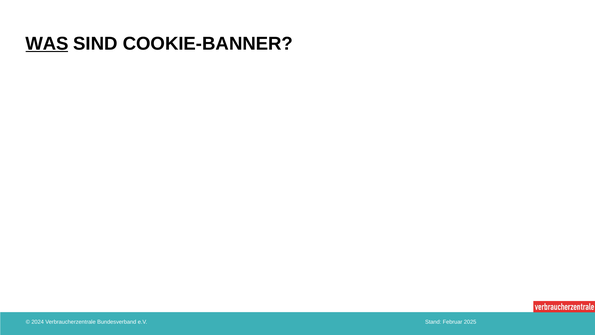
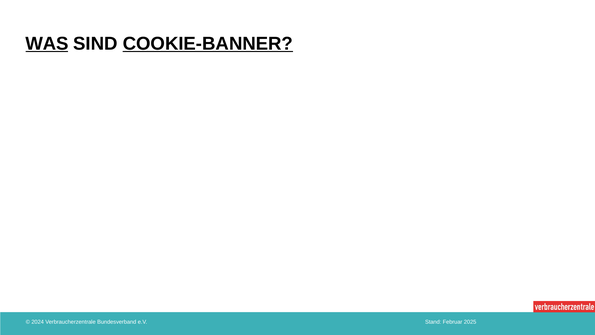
COOKIE-BANNER underline: none -> present
